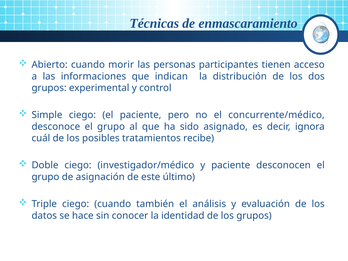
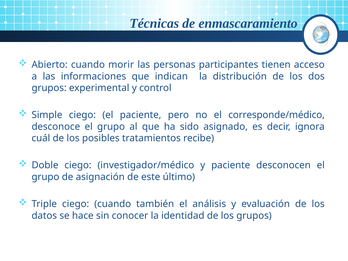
concurrente/médico: concurrente/médico -> corresponde/médico
